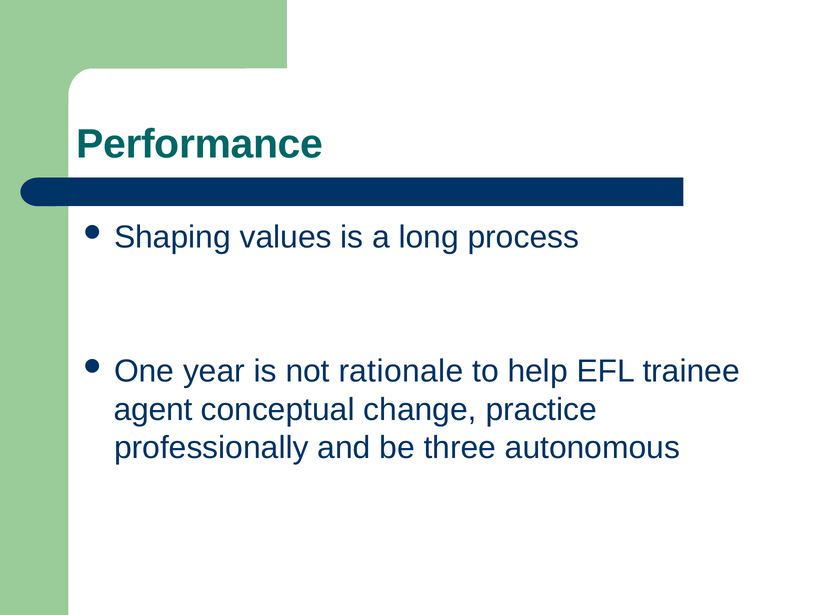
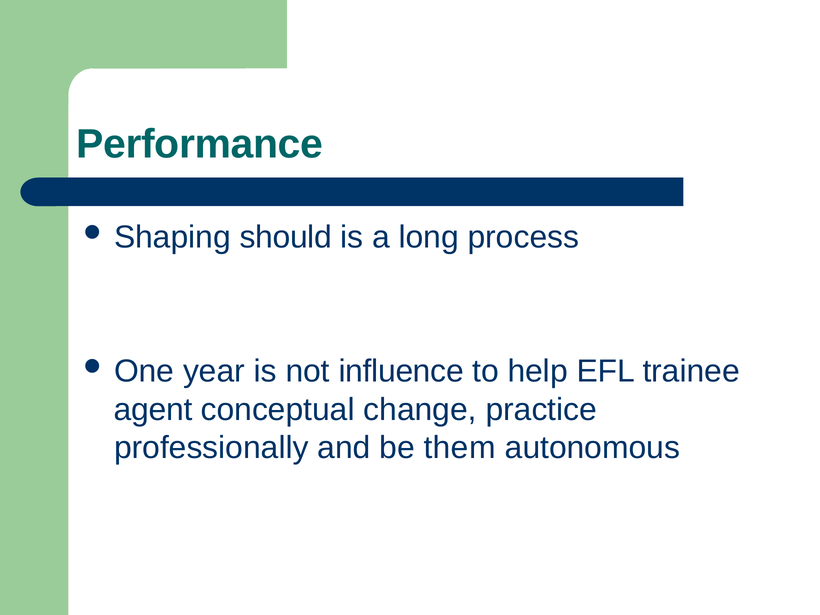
values: values -> should
rationale: rationale -> influence
three: three -> them
